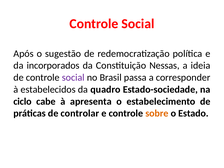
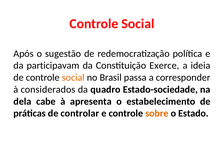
incorporados: incorporados -> participavam
Nessas: Nessas -> Exerce
social at (73, 77) colour: purple -> orange
estabelecidos: estabelecidos -> considerados
ciclo: ciclo -> dela
